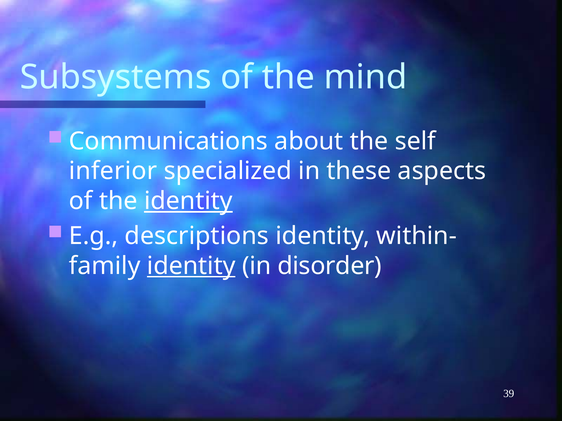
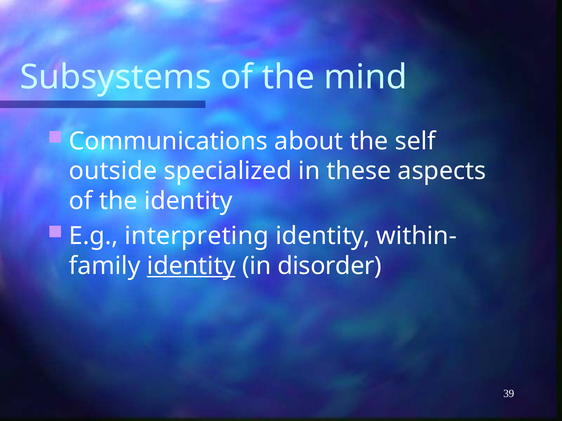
inferior: inferior -> outside
identity at (188, 201) underline: present -> none
descriptions: descriptions -> interpreting
